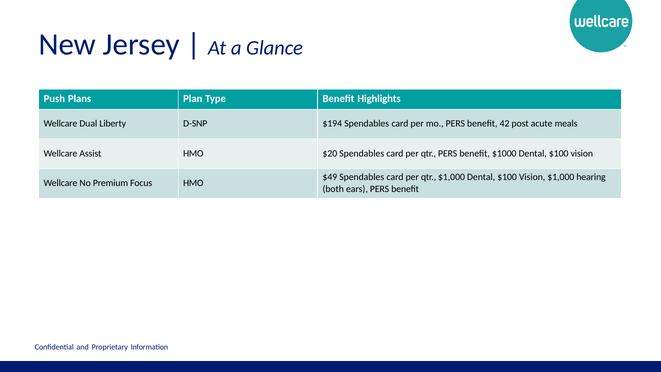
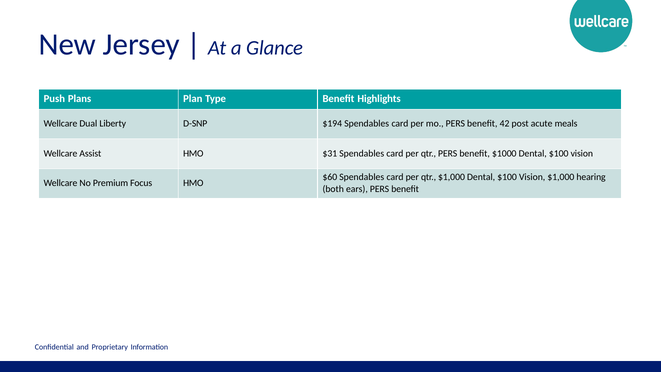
$20: $20 -> $31
$49: $49 -> $60
